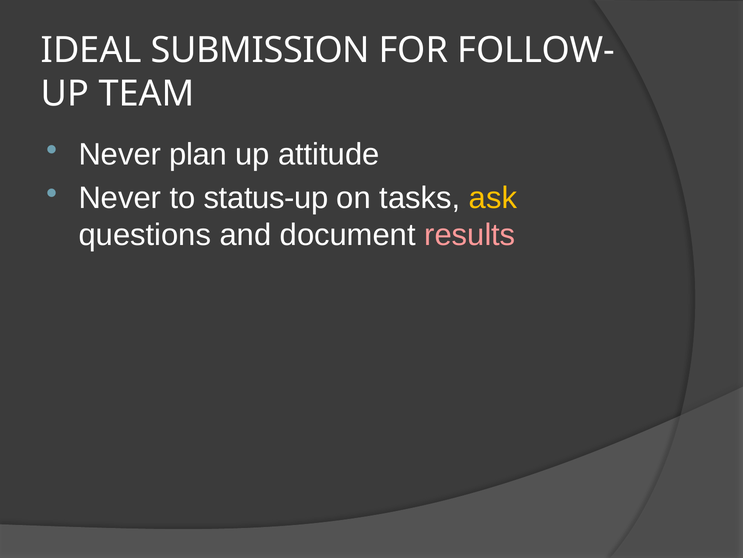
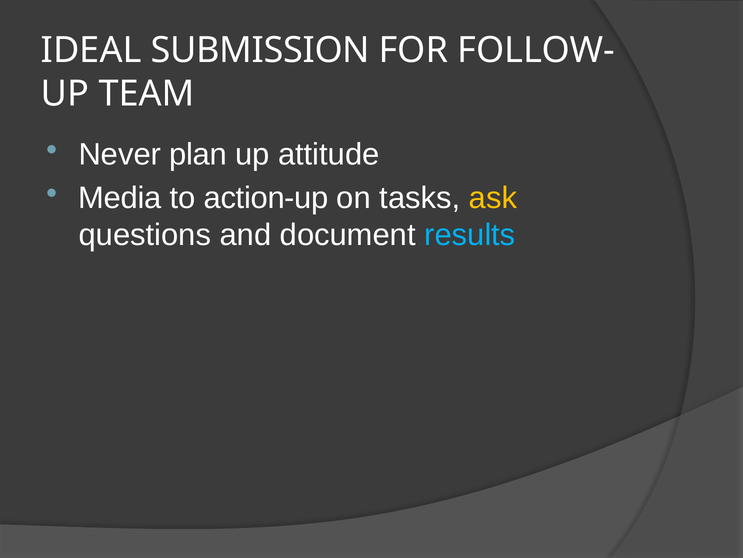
Never at (120, 198): Never -> Media
status-up: status-up -> action-up
results colour: pink -> light blue
